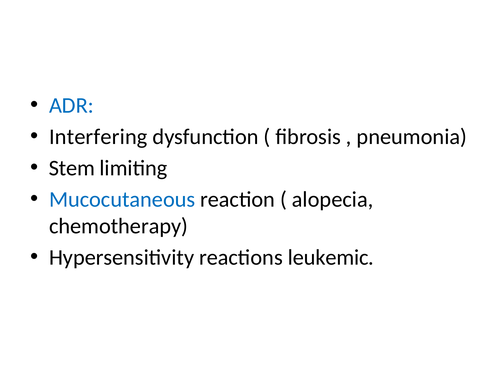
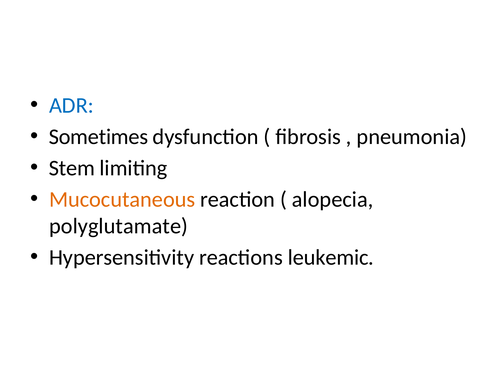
Interfering: Interfering -> Sometimes
Mucocutaneous colour: blue -> orange
chemotherapy: chemotherapy -> polyglutamate
